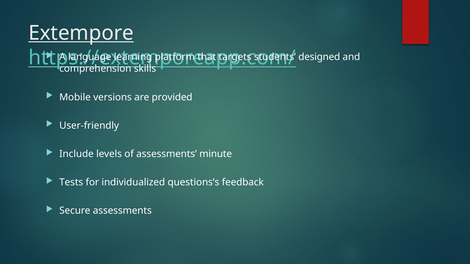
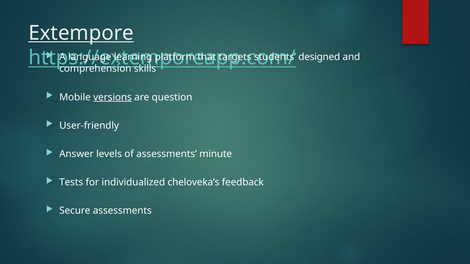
versions underline: none -> present
provided: provided -> question
Include: Include -> Answer
questions’s: questions’s -> cheloveka’s
